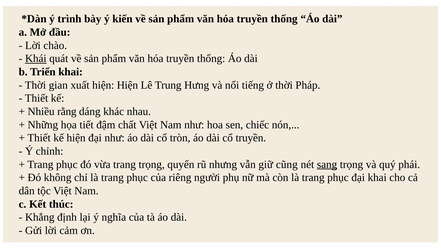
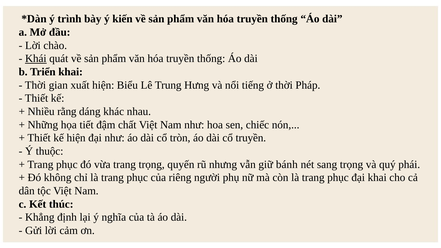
hiện Hiện: Hiện -> Biểu
chỉnh: chỉnh -> thuộc
cũng: cũng -> bánh
sang underline: present -> none
